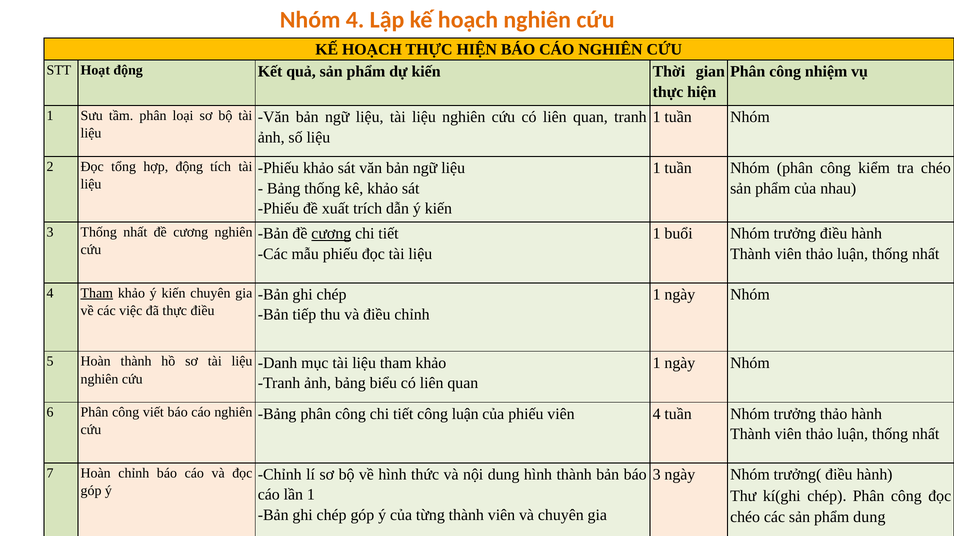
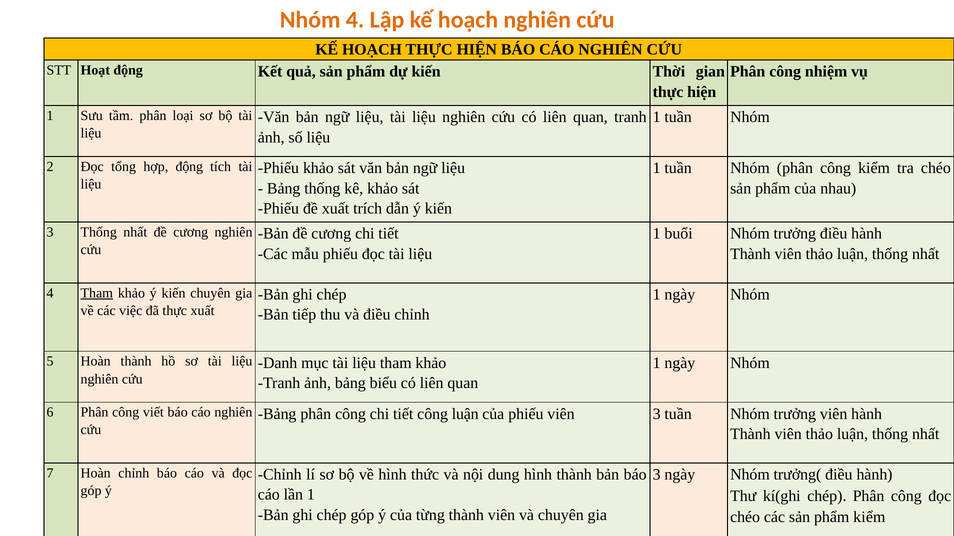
cương at (331, 234) underline: present -> none
thực điều: điều -> xuất
viên 4: 4 -> 3
trưởng thảo: thảo -> viên
phẩm dung: dung -> kiểm
